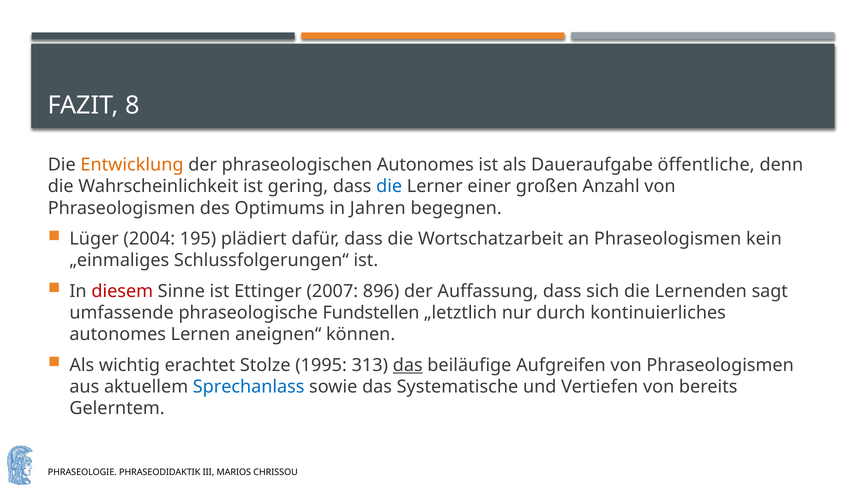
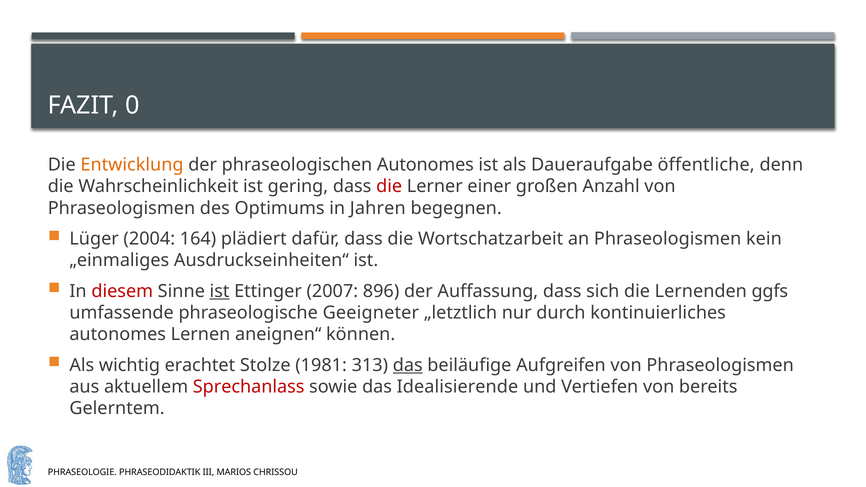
8: 8 -> 0
die at (389, 187) colour: blue -> red
195: 195 -> 164
Schlussfolgerungen“: Schlussfolgerungen“ -> Ausdruckseinheiten“
ist at (220, 291) underline: none -> present
sagt: sagt -> ggfs
Fundstellen: Fundstellen -> Geeigneter
1995: 1995 -> 1981
Sprechanlass colour: blue -> red
Systematische: Systematische -> Idealisierende
